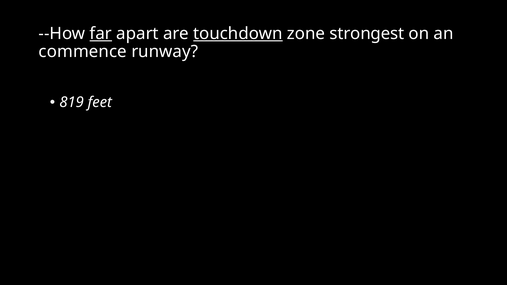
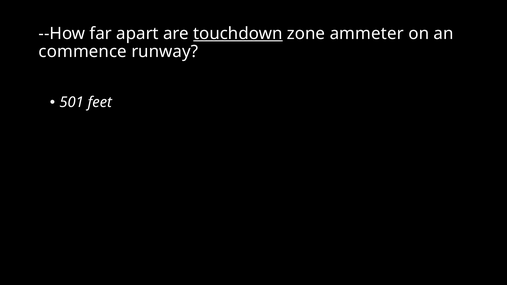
far underline: present -> none
strongest: strongest -> ammeter
819: 819 -> 501
